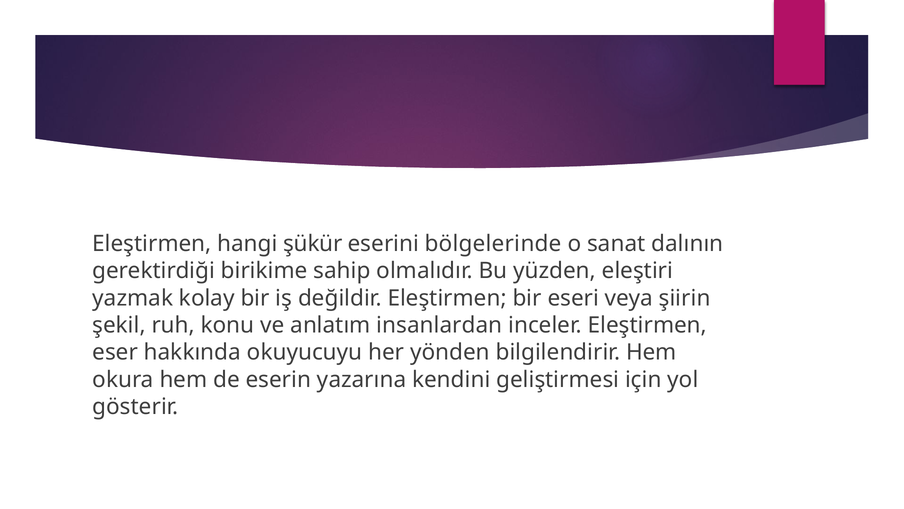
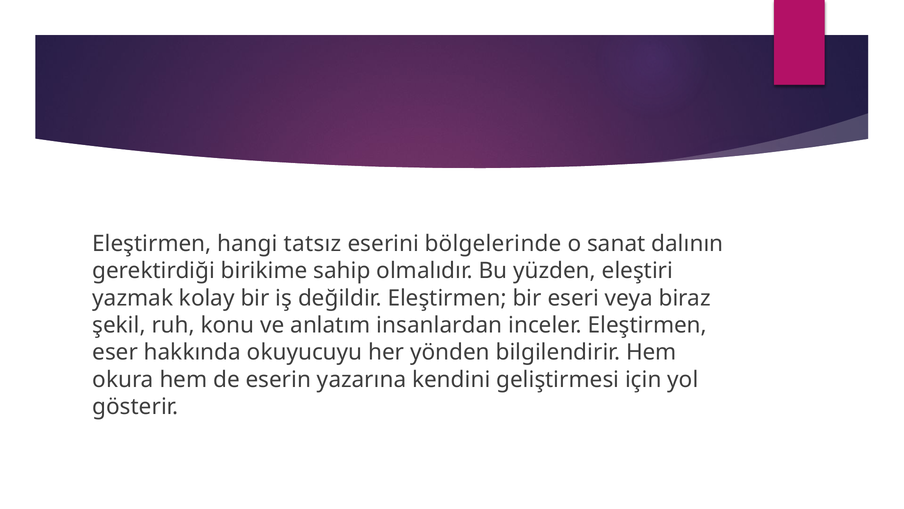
şükür: şükür -> tatsız
şiirin: şiirin -> biraz
